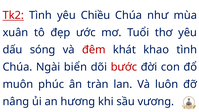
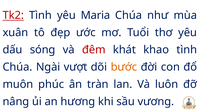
Chiều: Chiều -> Maria
biển: biển -> vượt
bước colour: red -> orange
